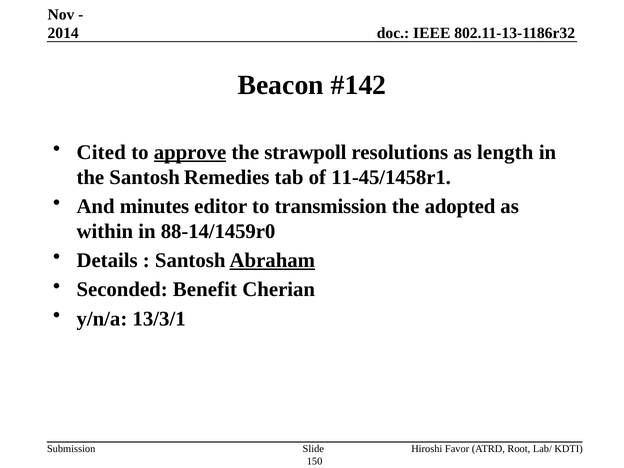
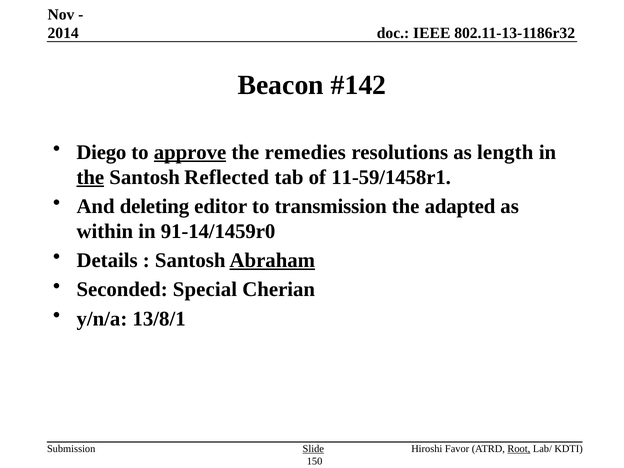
Cited: Cited -> Diego
strawpoll: strawpoll -> remedies
the at (90, 177) underline: none -> present
Remedies: Remedies -> Reflected
11-45/1458r1: 11-45/1458r1 -> 11-59/1458r1
minutes: minutes -> deleting
adopted: adopted -> adapted
88-14/1459r0: 88-14/1459r0 -> 91-14/1459r0
Benefit: Benefit -> Special
13/3/1: 13/3/1 -> 13/8/1
Slide underline: none -> present
Root underline: none -> present
